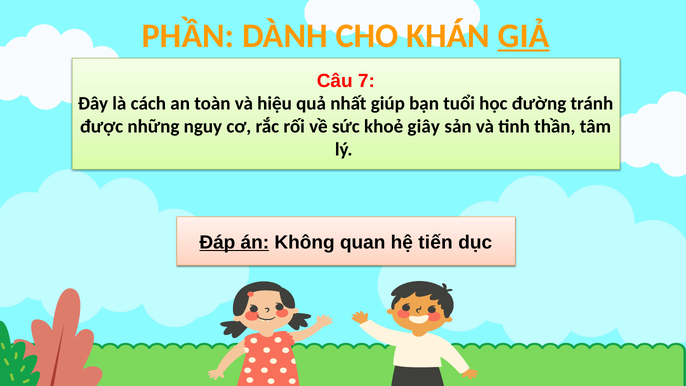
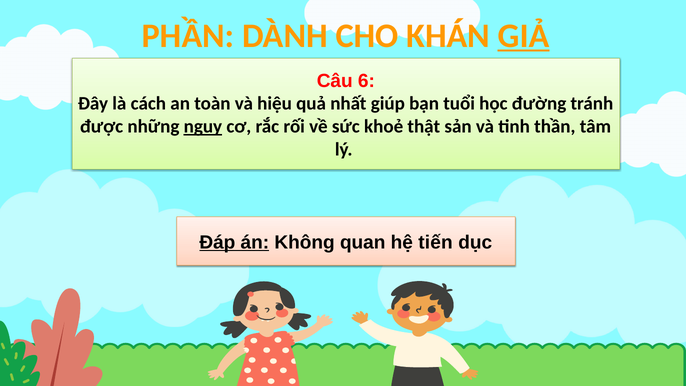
7: 7 -> 6
nguy underline: none -> present
giây: giây -> thật
